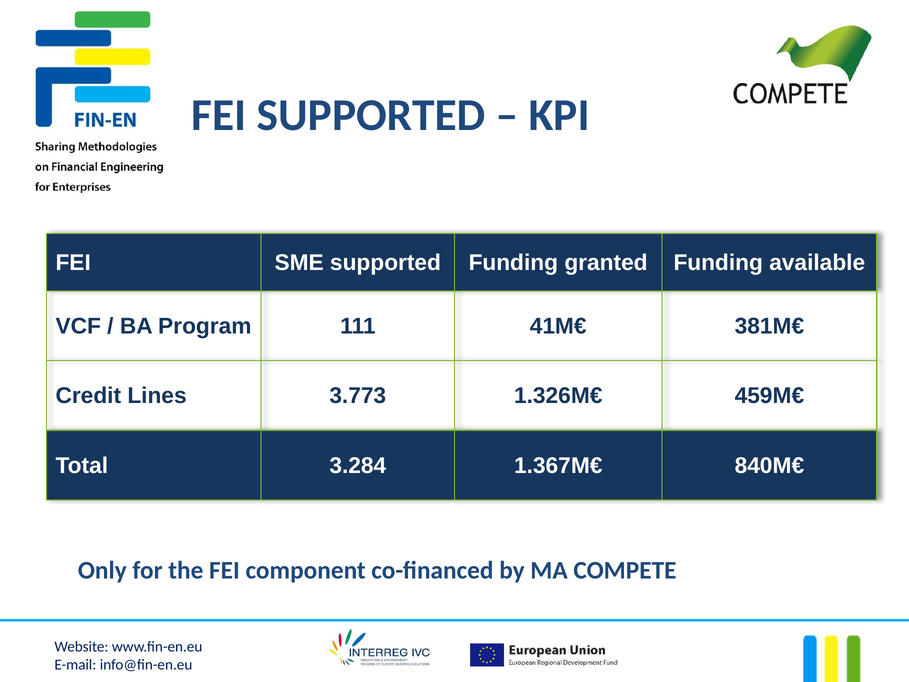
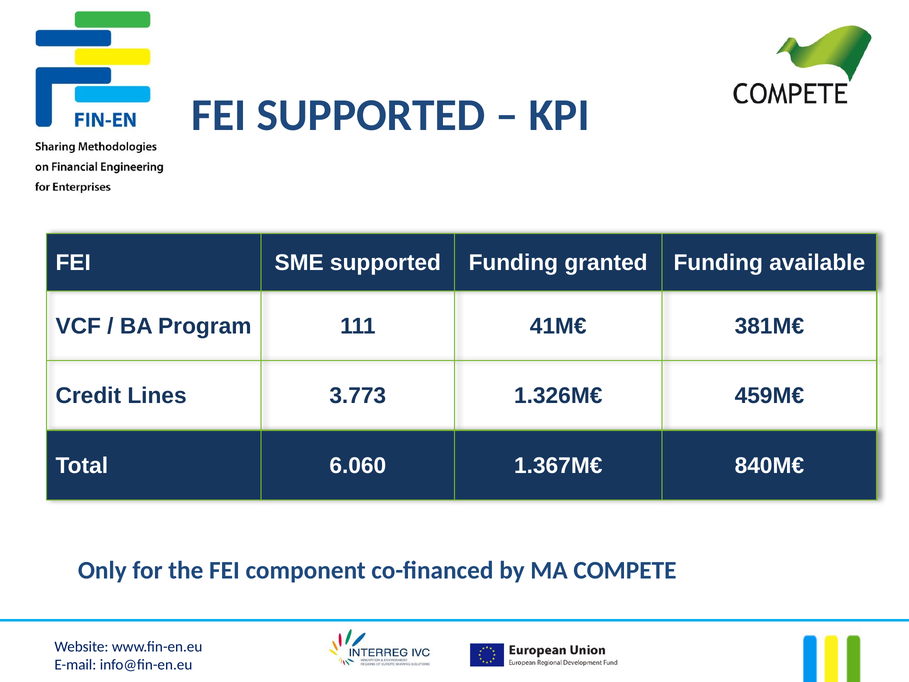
3.284: 3.284 -> 6.060
